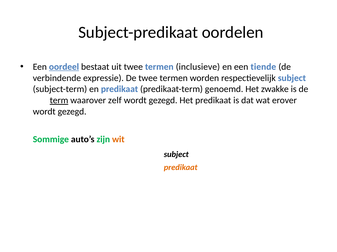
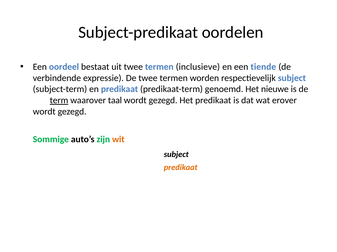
oordeel underline: present -> none
zwakke: zwakke -> nieuwe
zelf: zelf -> taal
